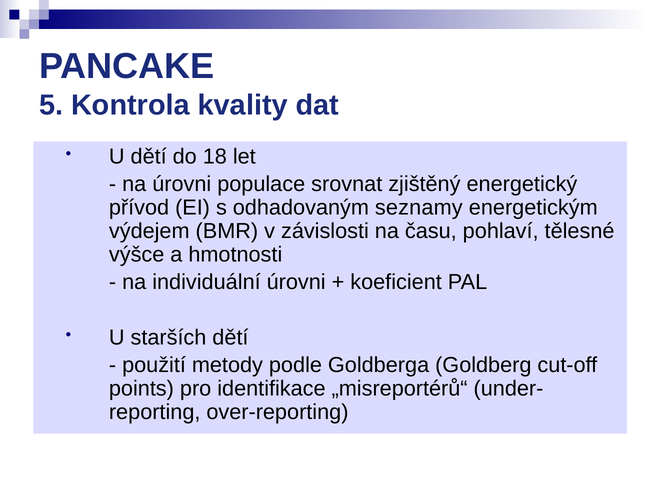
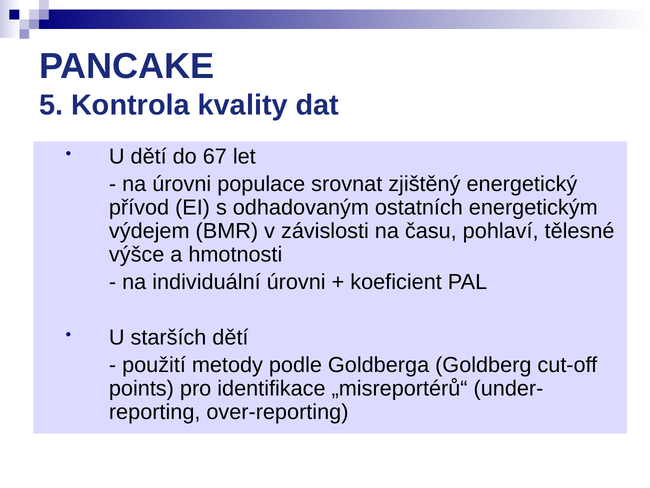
18: 18 -> 67
seznamy: seznamy -> ostatních
